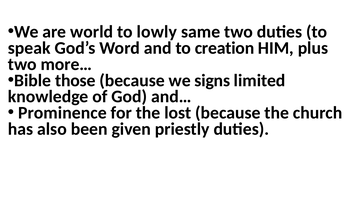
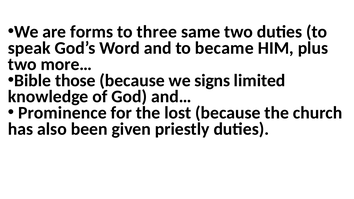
world: world -> forms
lowly: lowly -> three
creation: creation -> became
